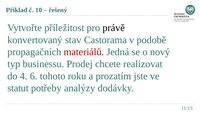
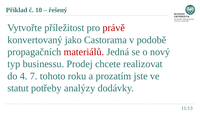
právě colour: black -> red
stav: stav -> jako
6: 6 -> 7
